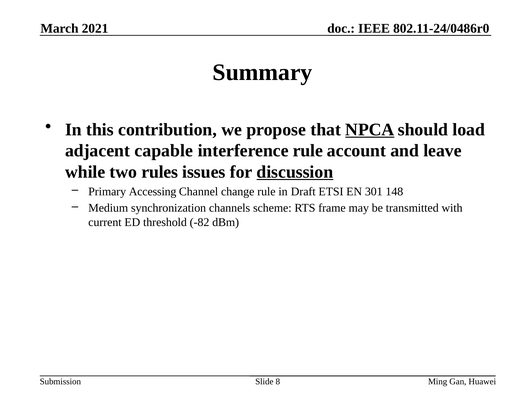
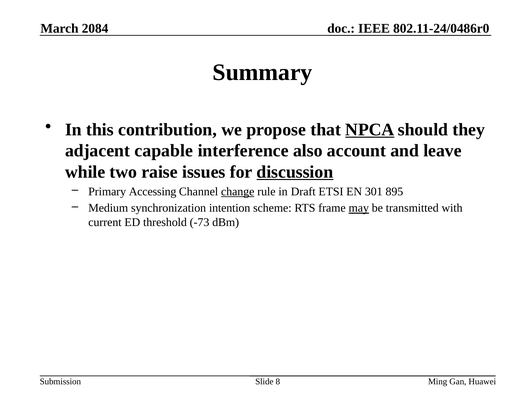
2021: 2021 -> 2084
load: load -> they
interference rule: rule -> also
rules: rules -> raise
change underline: none -> present
148: 148 -> 895
channels: channels -> intention
may underline: none -> present
-82: -82 -> -73
